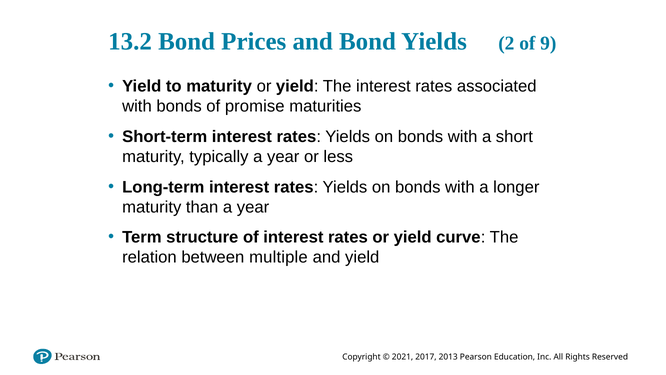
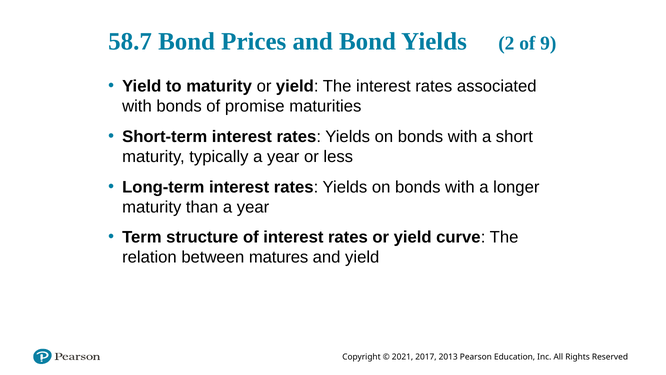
13.2: 13.2 -> 58.7
multiple: multiple -> matures
